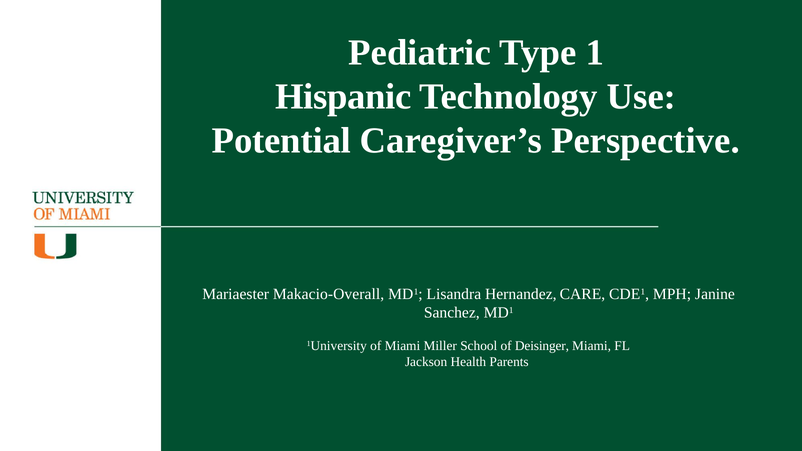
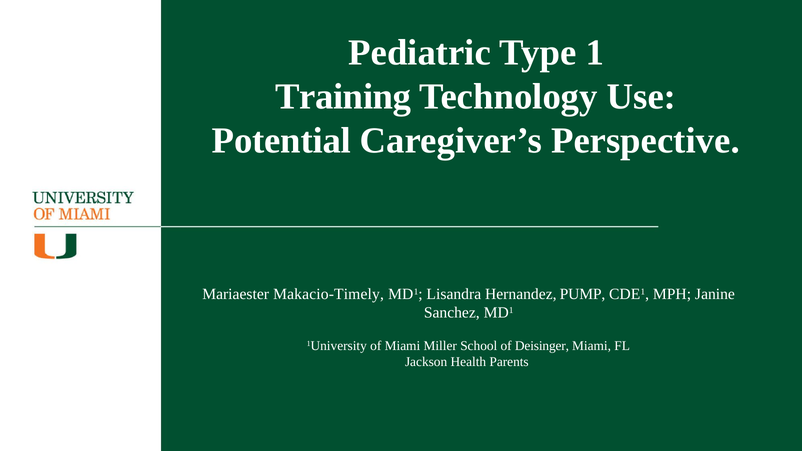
Hispanic: Hispanic -> Training
Makacio-Overall: Makacio-Overall -> Makacio-Timely
CARE: CARE -> PUMP
